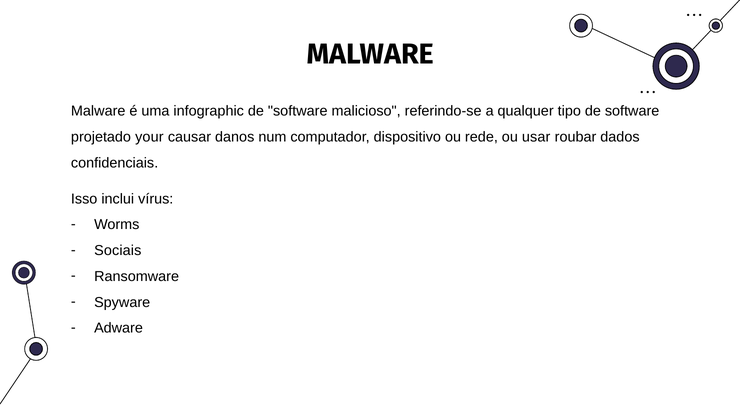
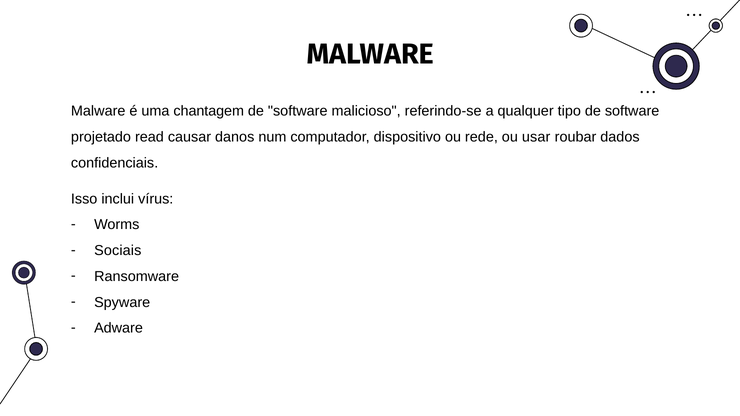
infographic: infographic -> chantagem
your: your -> read
